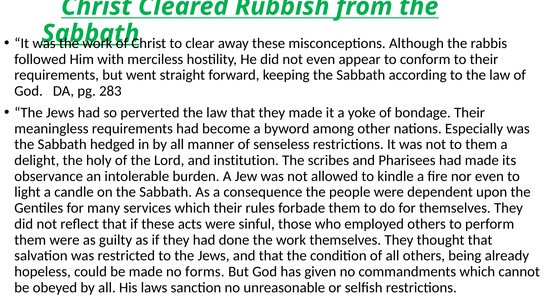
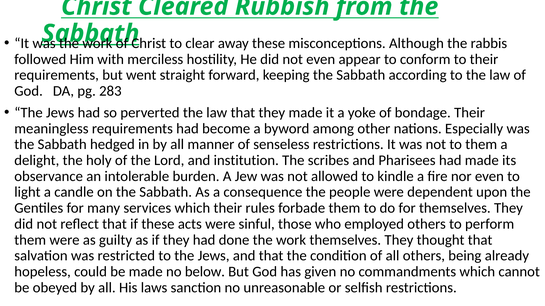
forms: forms -> below
